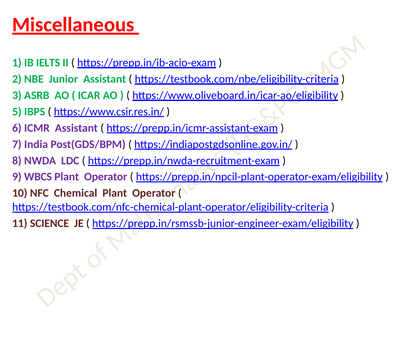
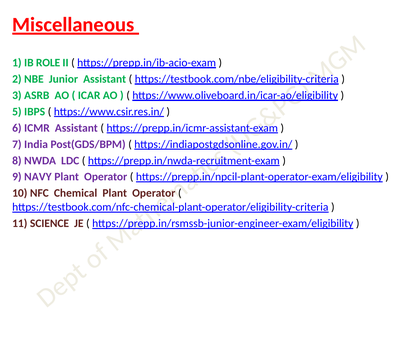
IELTS: IELTS -> ROLE
WBCS: WBCS -> NAVY
